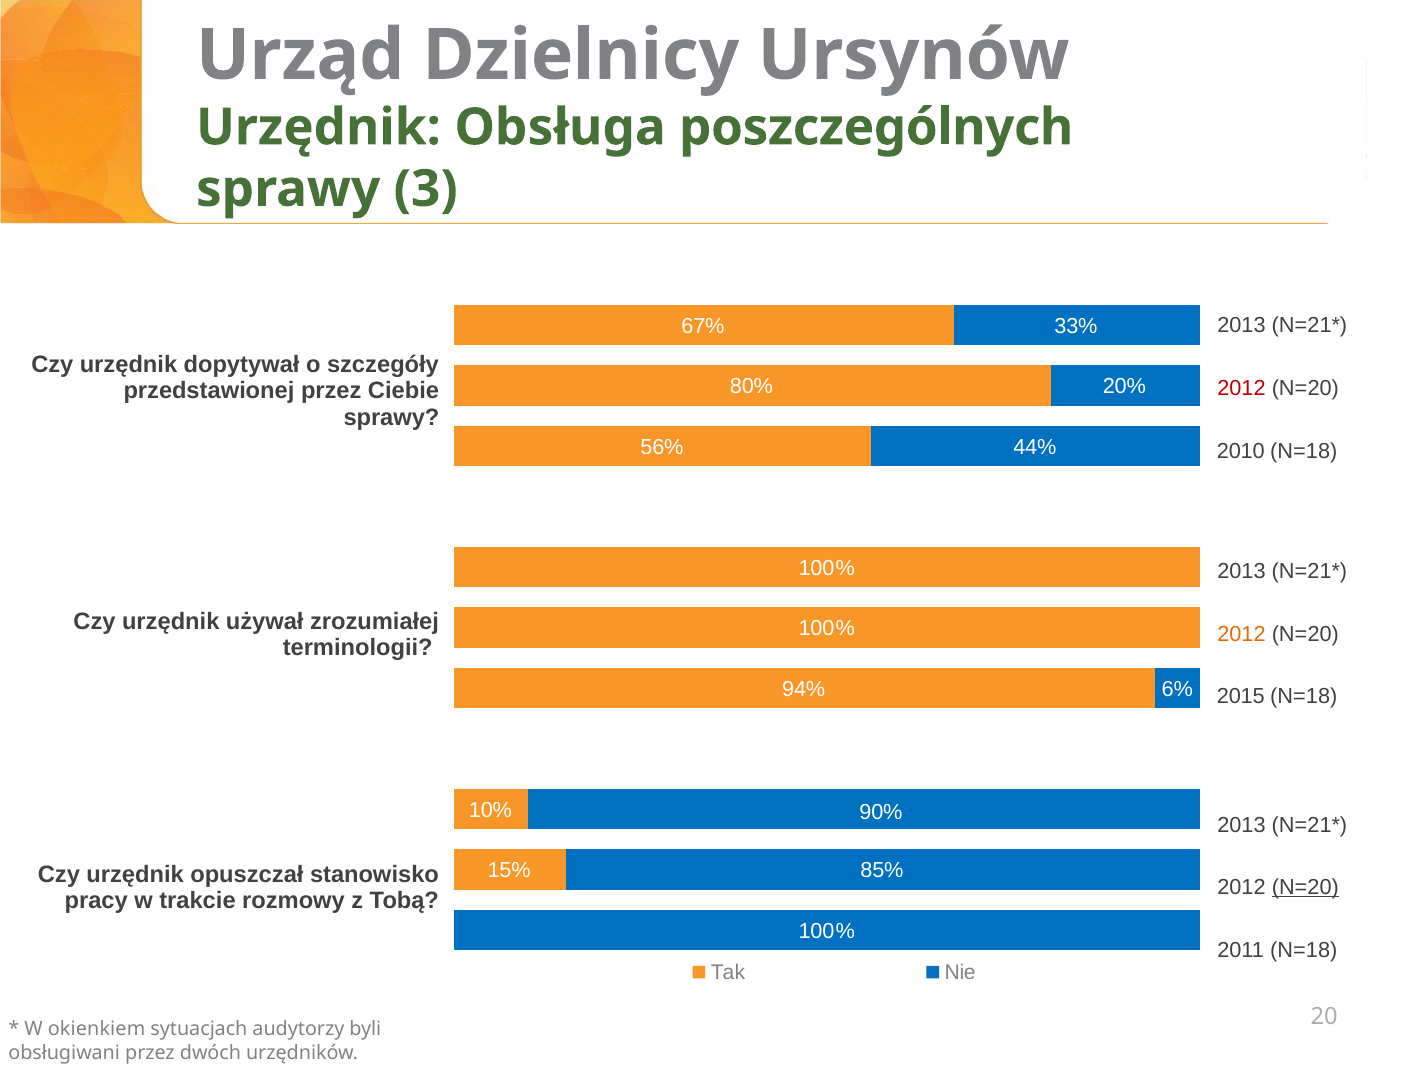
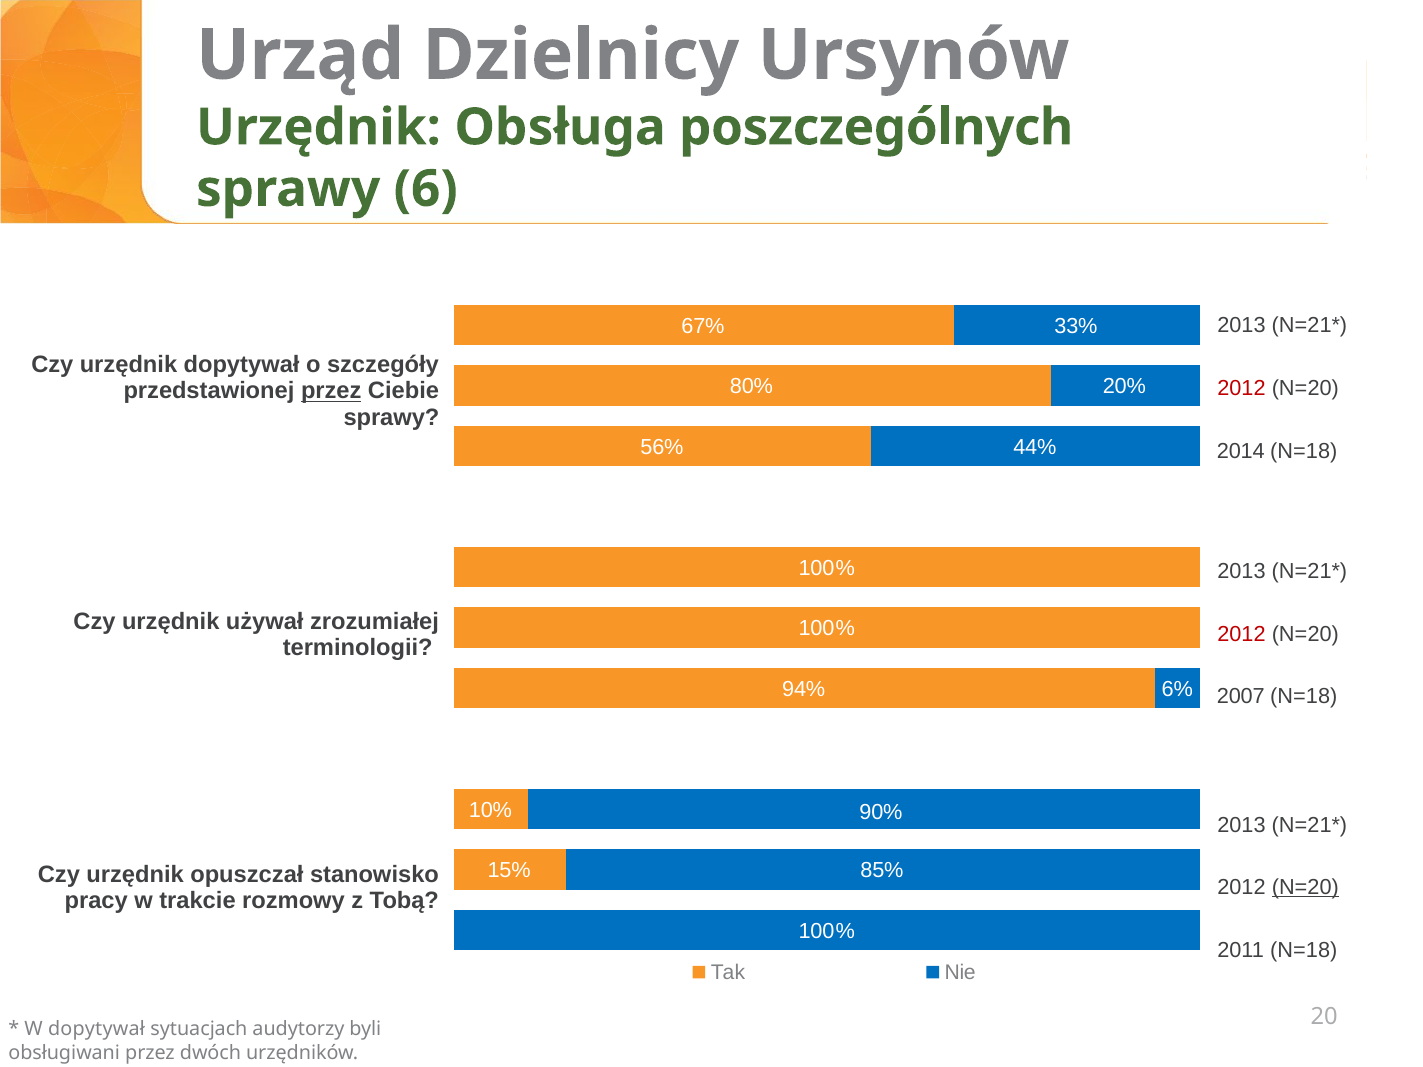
3: 3 -> 6
przez at (331, 391) underline: none -> present
2010: 2010 -> 2014
2012 at (1241, 634) colour: orange -> red
2015: 2015 -> 2007
W okienkiem: okienkiem -> dopytywał
